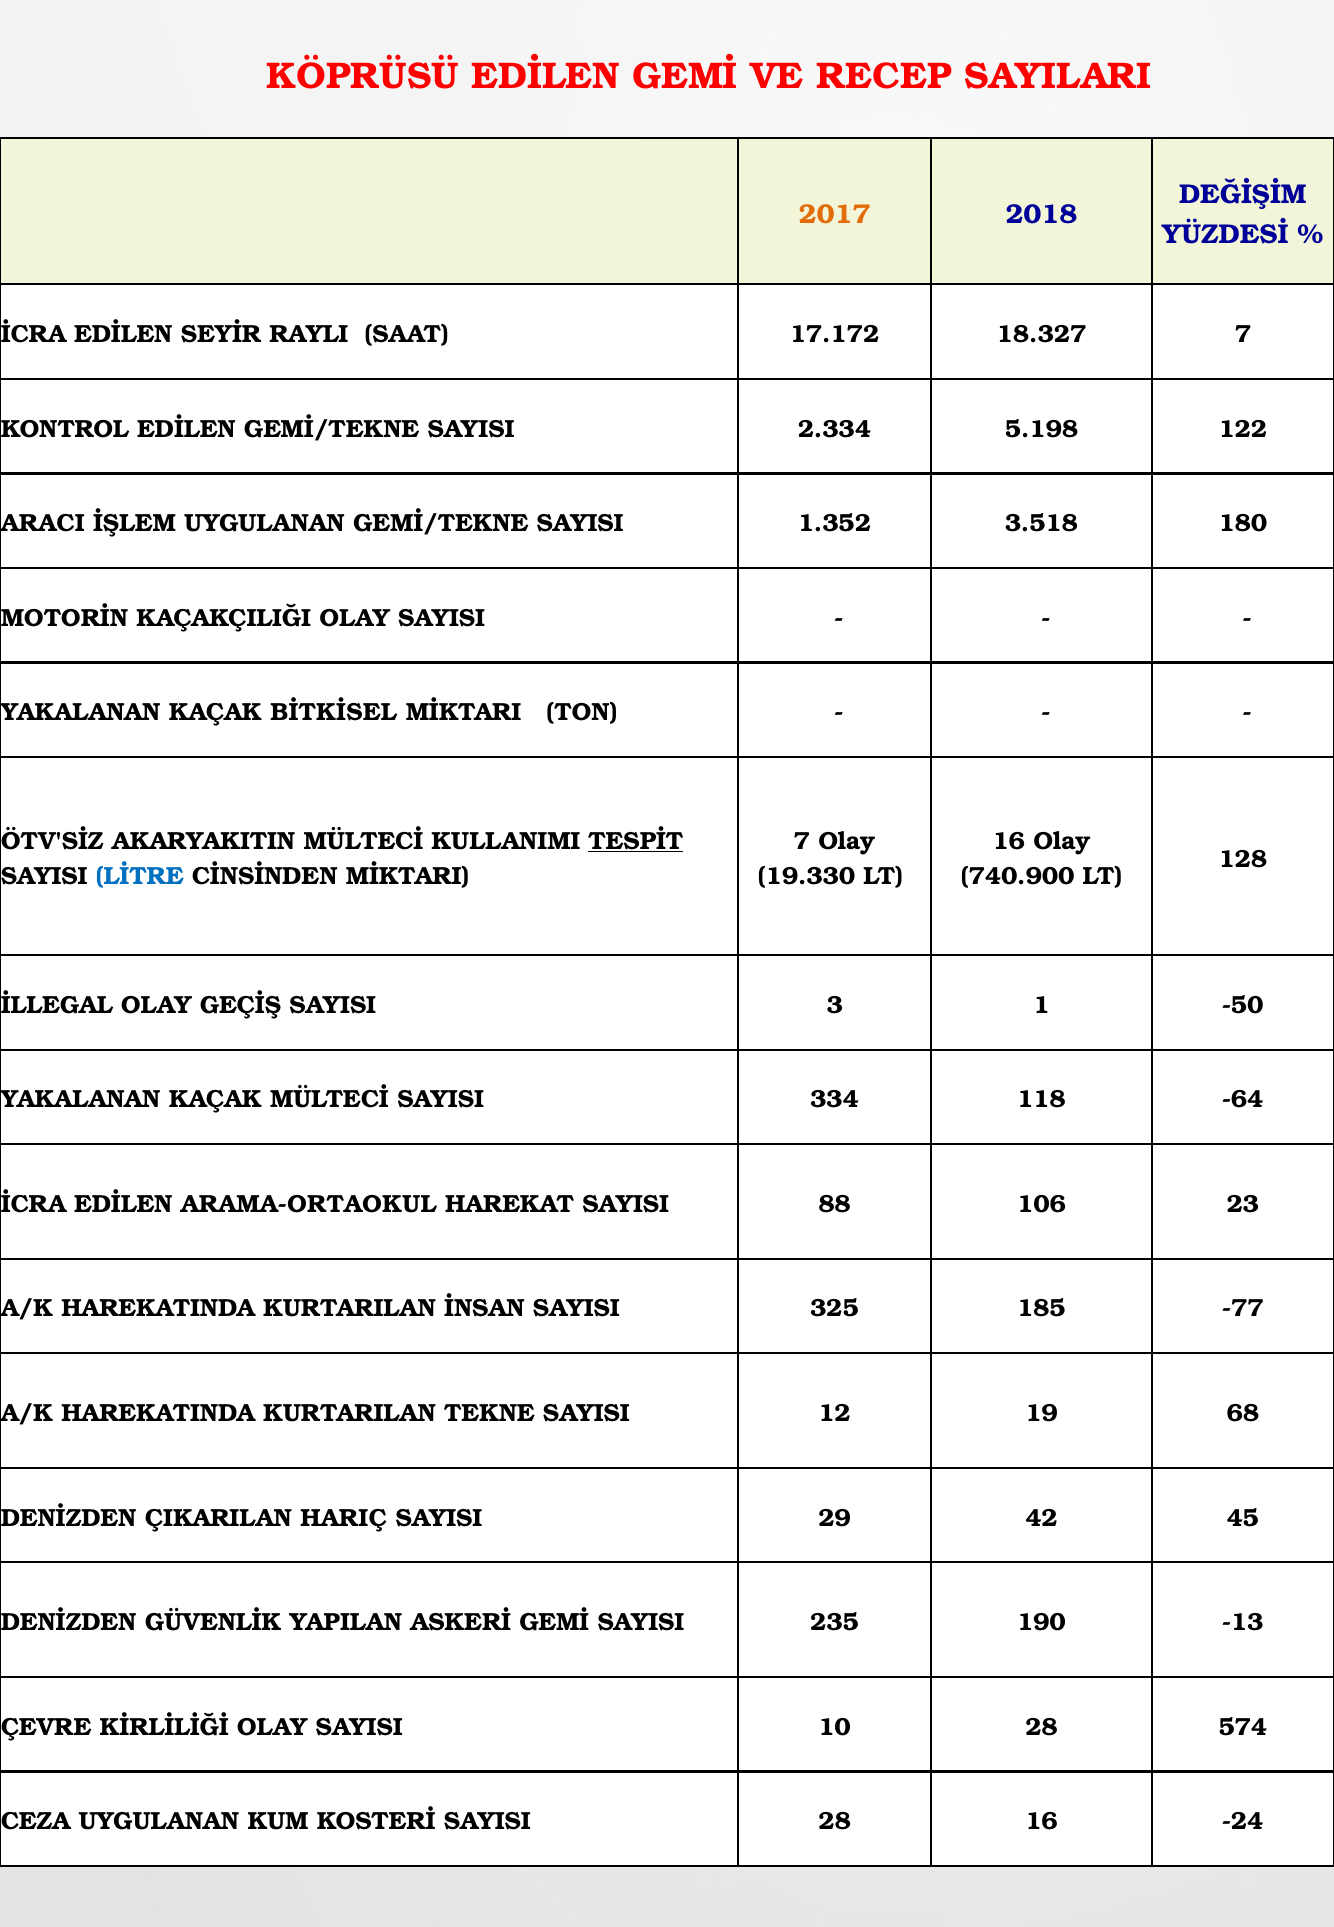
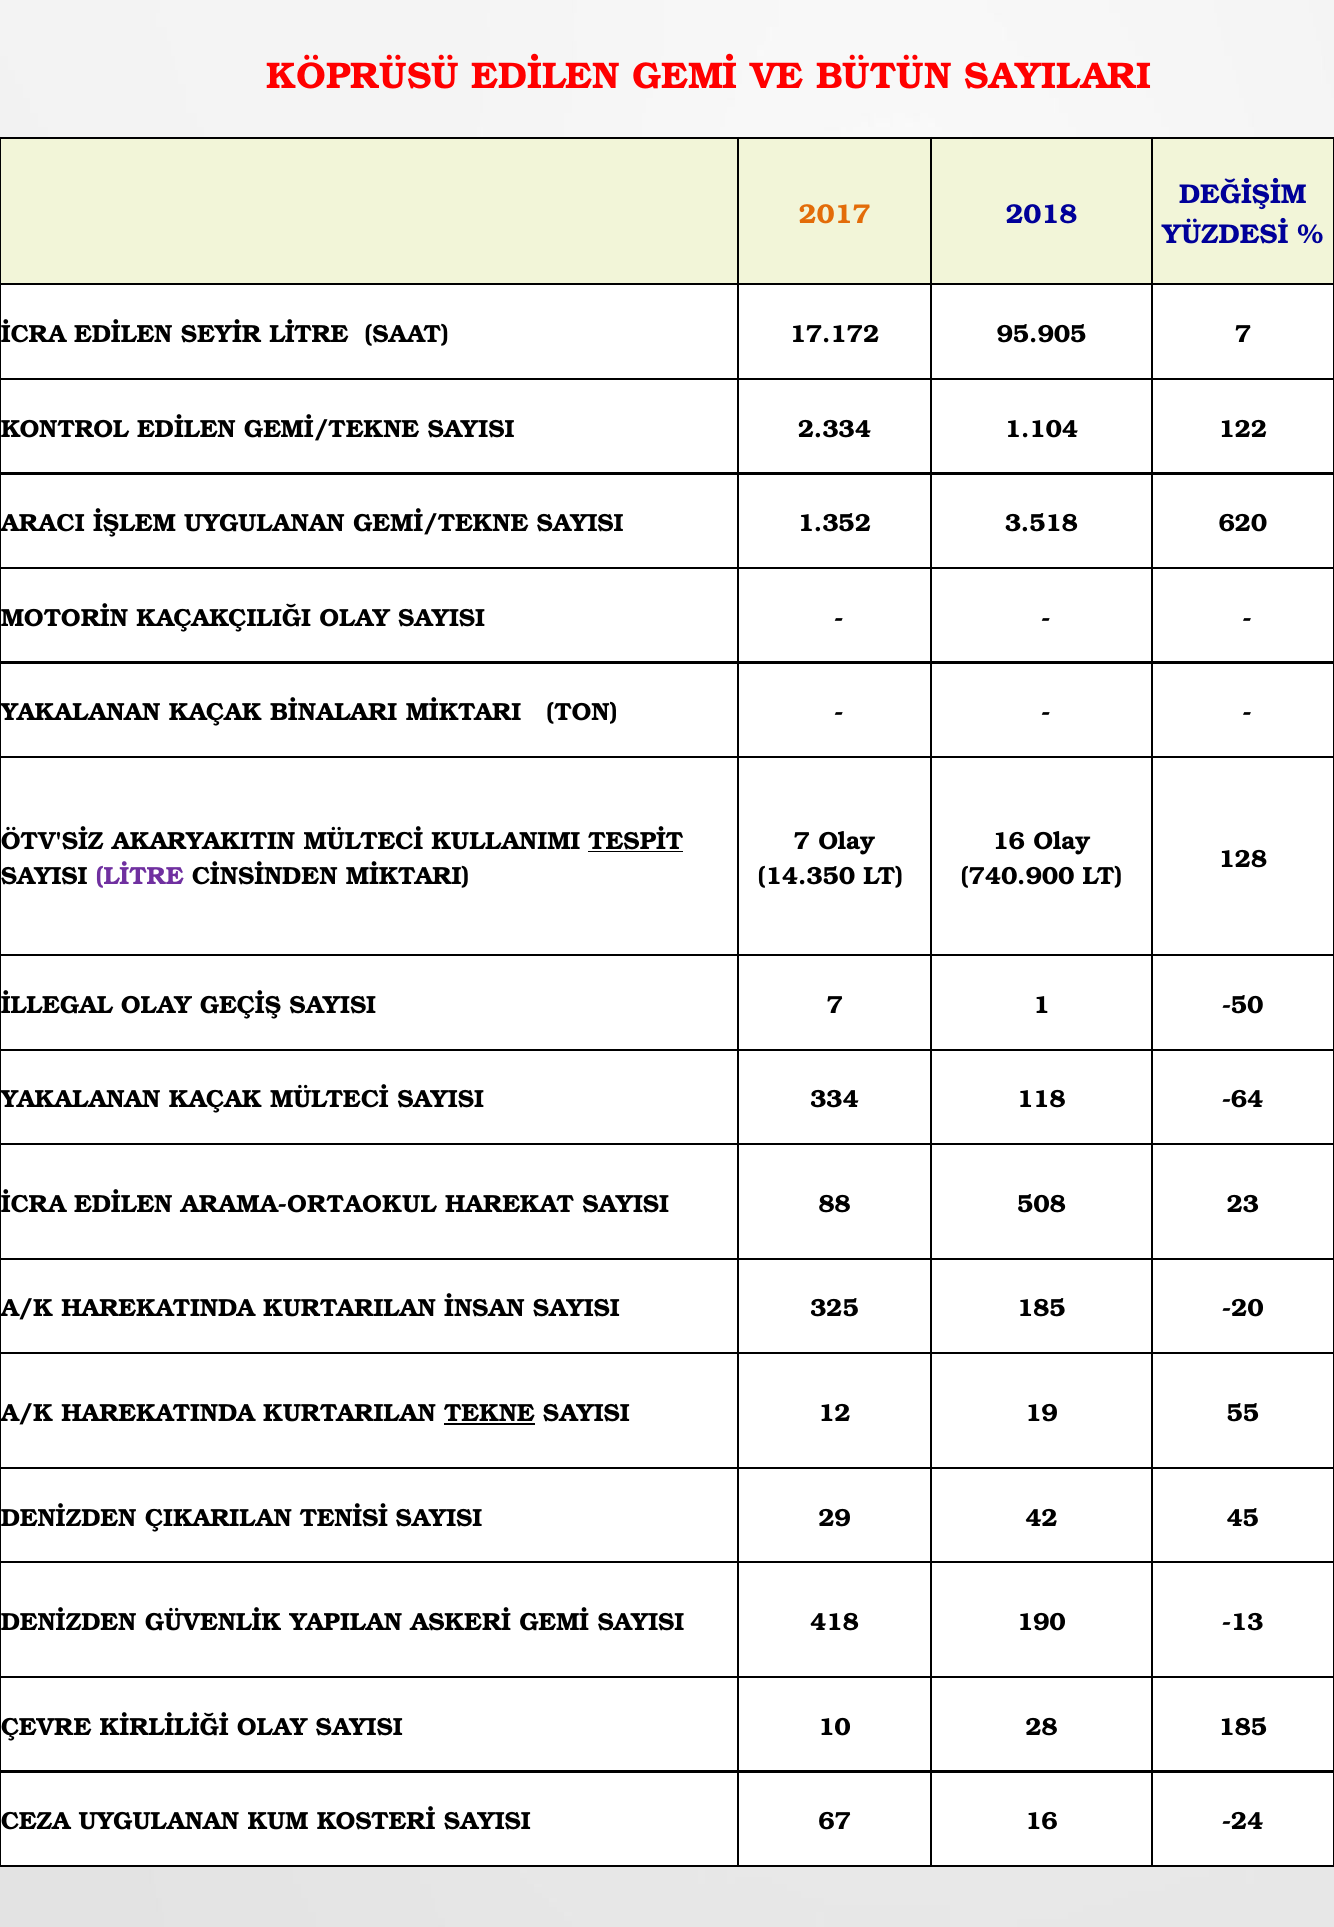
RECEP: RECEP -> BÜTÜN
SEYİR RAYLI: RAYLI -> LİTRE
18.327: 18.327 -> 95.905
5.198: 5.198 -> 1.104
180: 180 -> 620
BİTKİSEL: BİTKİSEL -> BİNALARI
LİTRE at (140, 877) colour: blue -> purple
19.330: 19.330 -> 14.350
SAYISI 3: 3 -> 7
106: 106 -> 508
-77: -77 -> -20
TEKNE underline: none -> present
68: 68 -> 55
HARIÇ: HARIÇ -> TENİSİ
235: 235 -> 418
28 574: 574 -> 185
SAYISI 28: 28 -> 67
